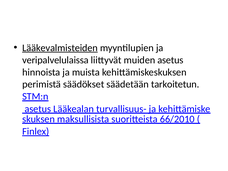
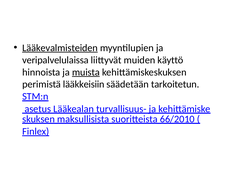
muiden asetus: asetus -> käyttö
muista underline: none -> present
säädökset: säädökset -> lääkkeisiin
